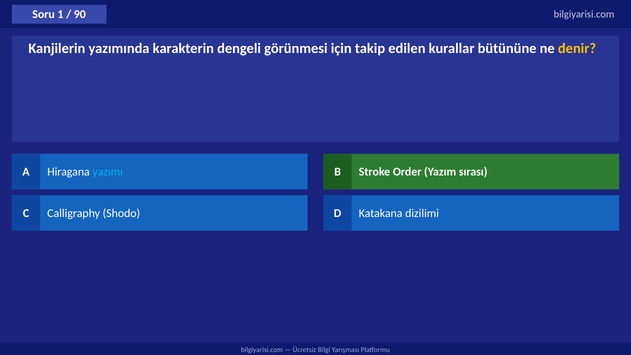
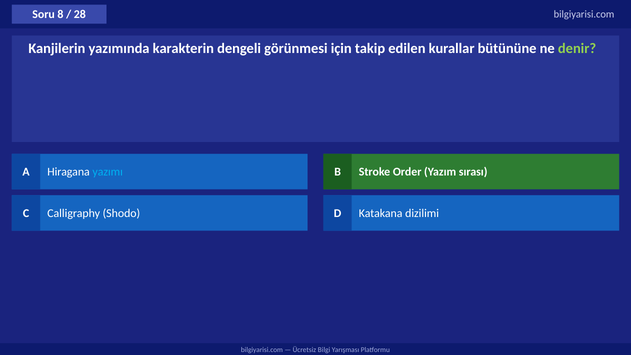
1: 1 -> 8
90: 90 -> 28
denir colour: yellow -> light green
